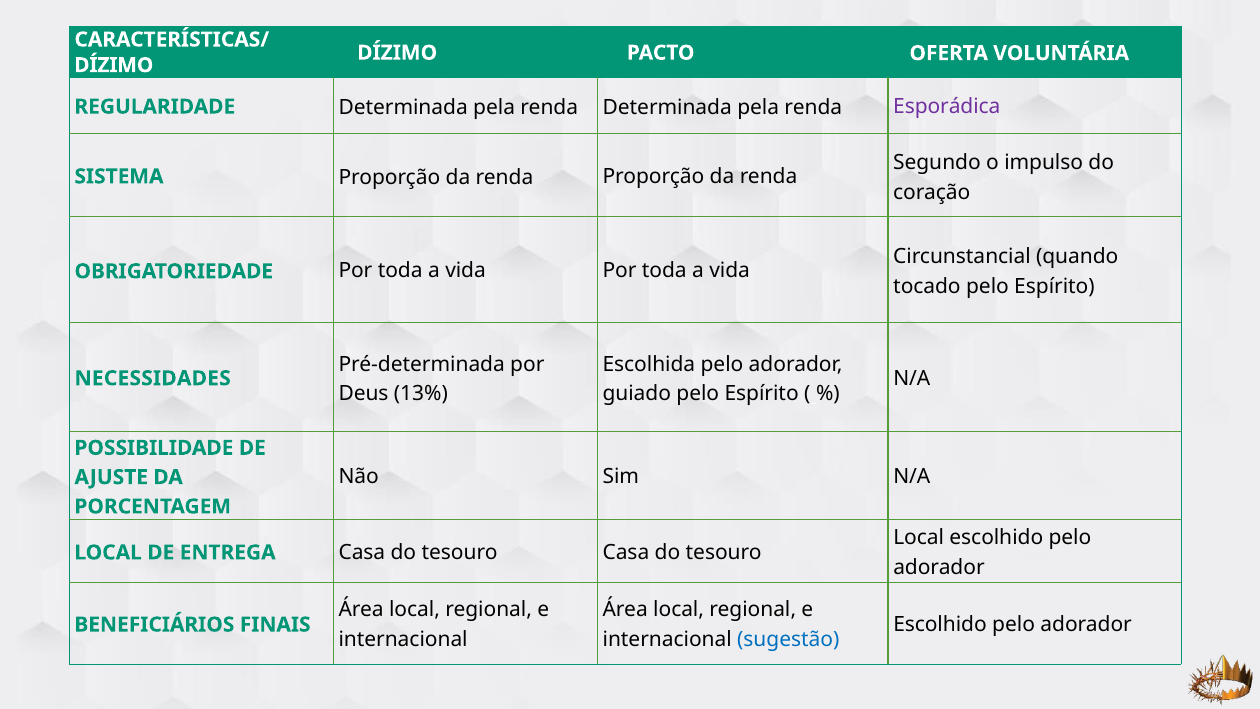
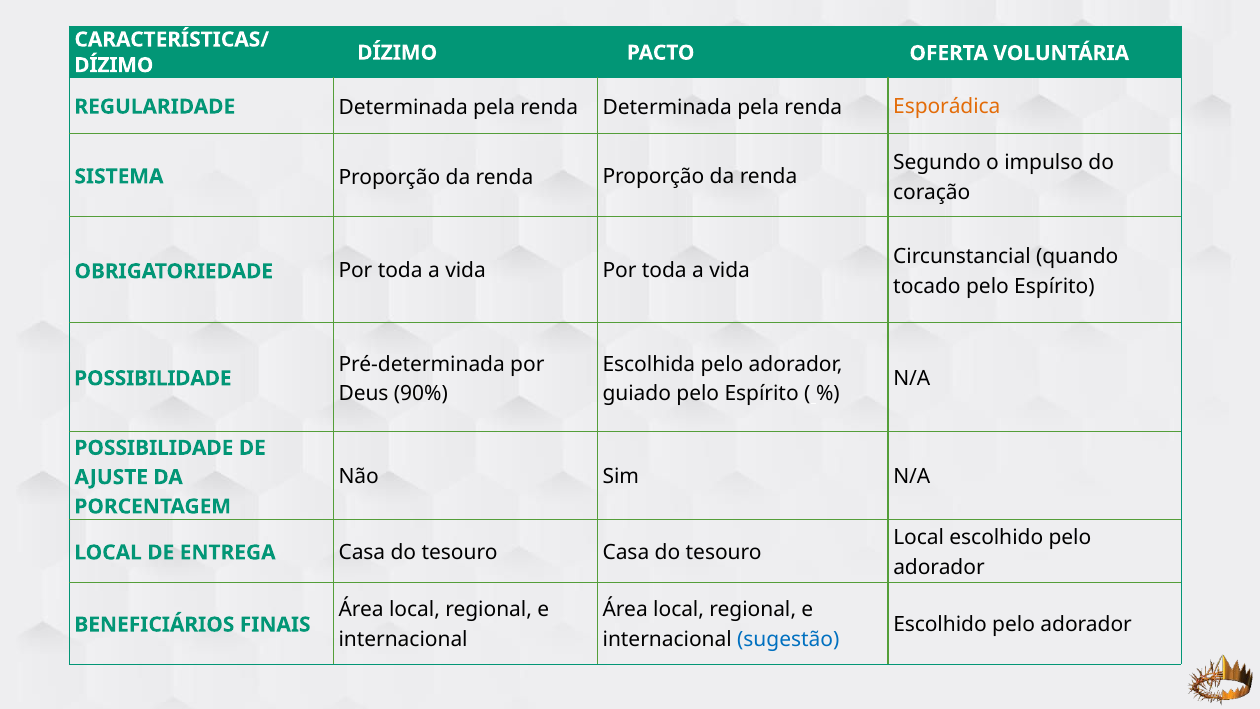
Esporádica colour: purple -> orange
NECESSIDADES at (153, 378): NECESSIDADES -> POSSIBILIDADE
13%: 13% -> 90%
